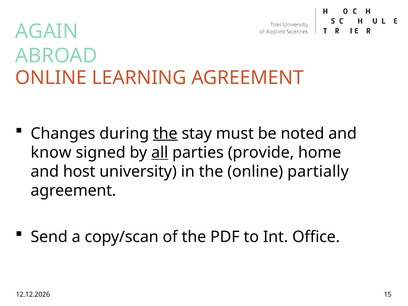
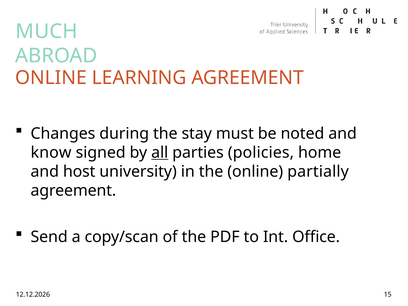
AGAIN: AGAIN -> MUCH
the at (165, 133) underline: present -> none
provide: provide -> policies
